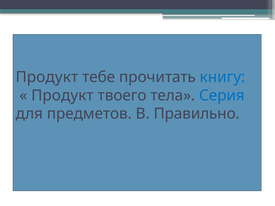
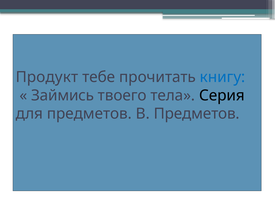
Продукт at (62, 96): Продукт -> Займись
Серия colour: blue -> black
В Правильно: Правильно -> Предметов
